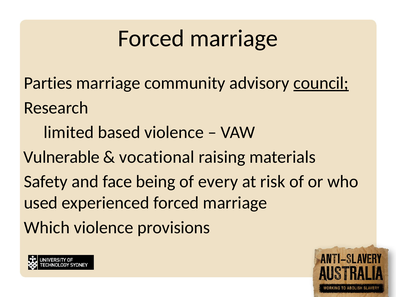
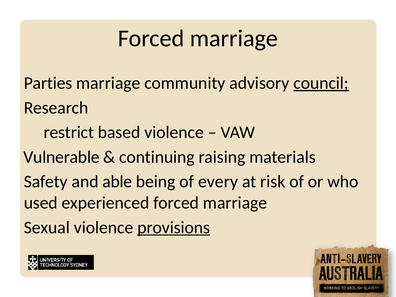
limited: limited -> restrict
vocational: vocational -> continuing
face: face -> able
Which: Which -> Sexual
provisions underline: none -> present
